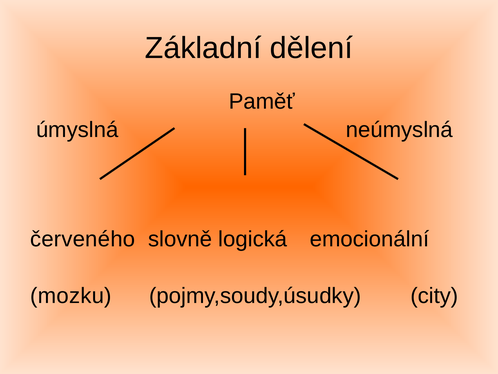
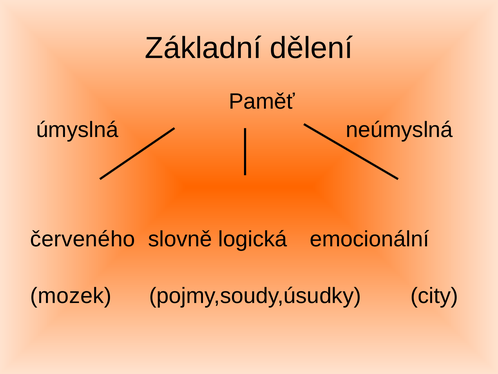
mozku: mozku -> mozek
